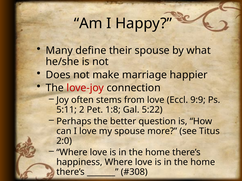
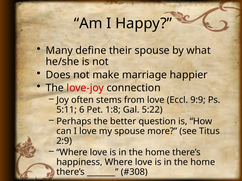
2: 2 -> 6
2:0: 2:0 -> 2:9
